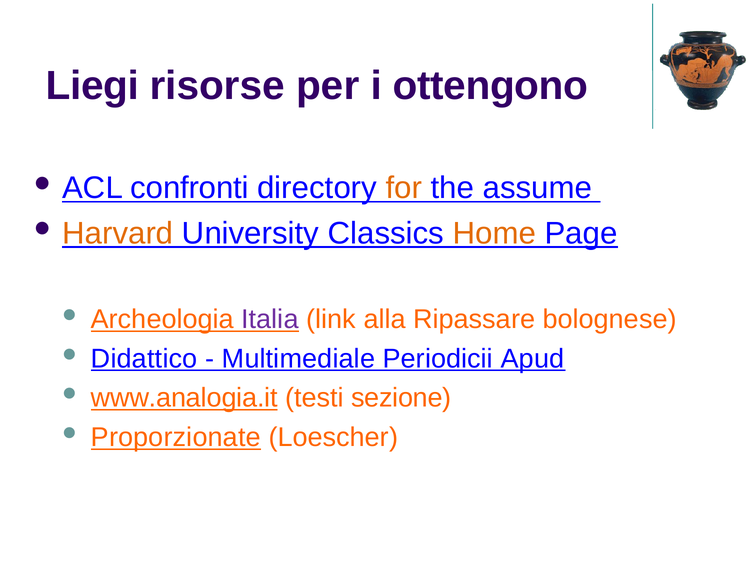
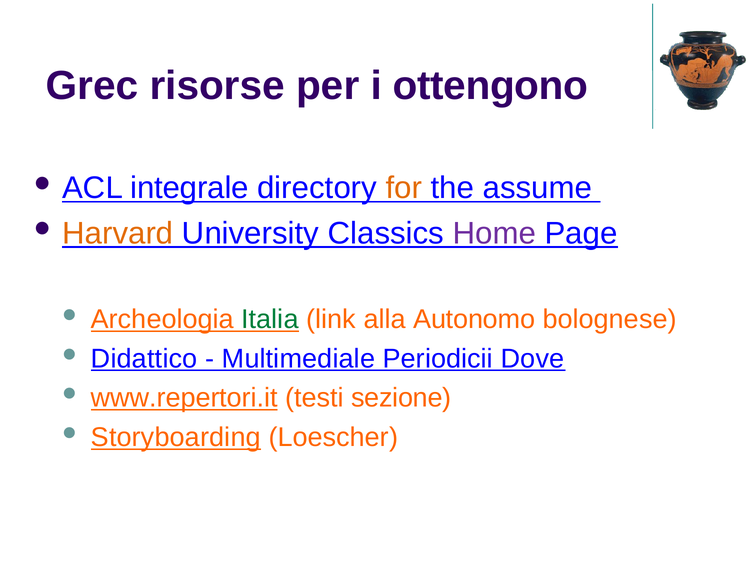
Liegi: Liegi -> Grec
confronti: confronti -> integrale
Home colour: orange -> purple
Italia colour: purple -> green
Ripassare: Ripassare -> Autonomo
Apud: Apud -> Dove
www.analogia.it: www.analogia.it -> www.repertori.it
Proporzionate: Proporzionate -> Storyboarding
